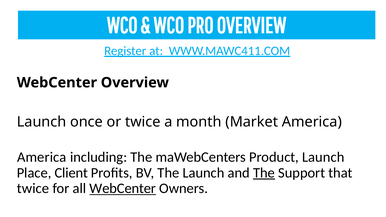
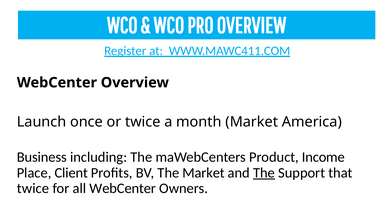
America at (42, 157): America -> Business
Product Launch: Launch -> Income
The Launch: Launch -> Market
WebCenter at (123, 189) underline: present -> none
